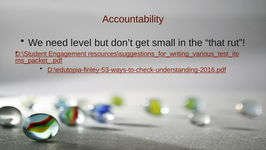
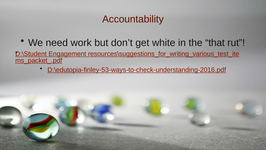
level: level -> work
small: small -> white
